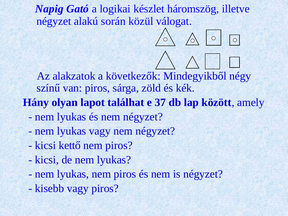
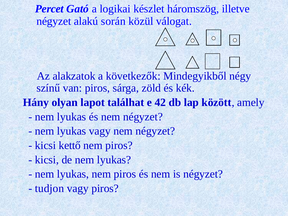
Napig: Napig -> Percet
37: 37 -> 42
kisebb: kisebb -> tudjon
